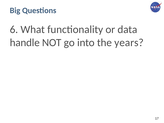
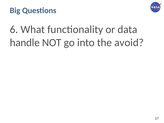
years: years -> avoid
